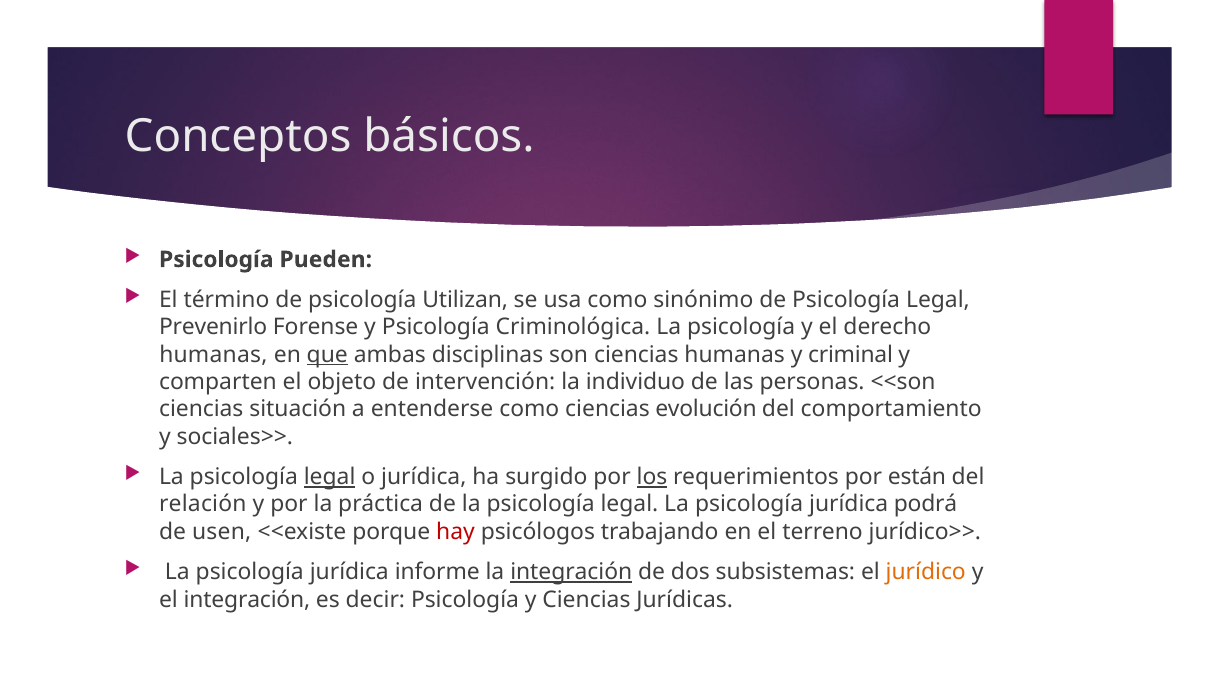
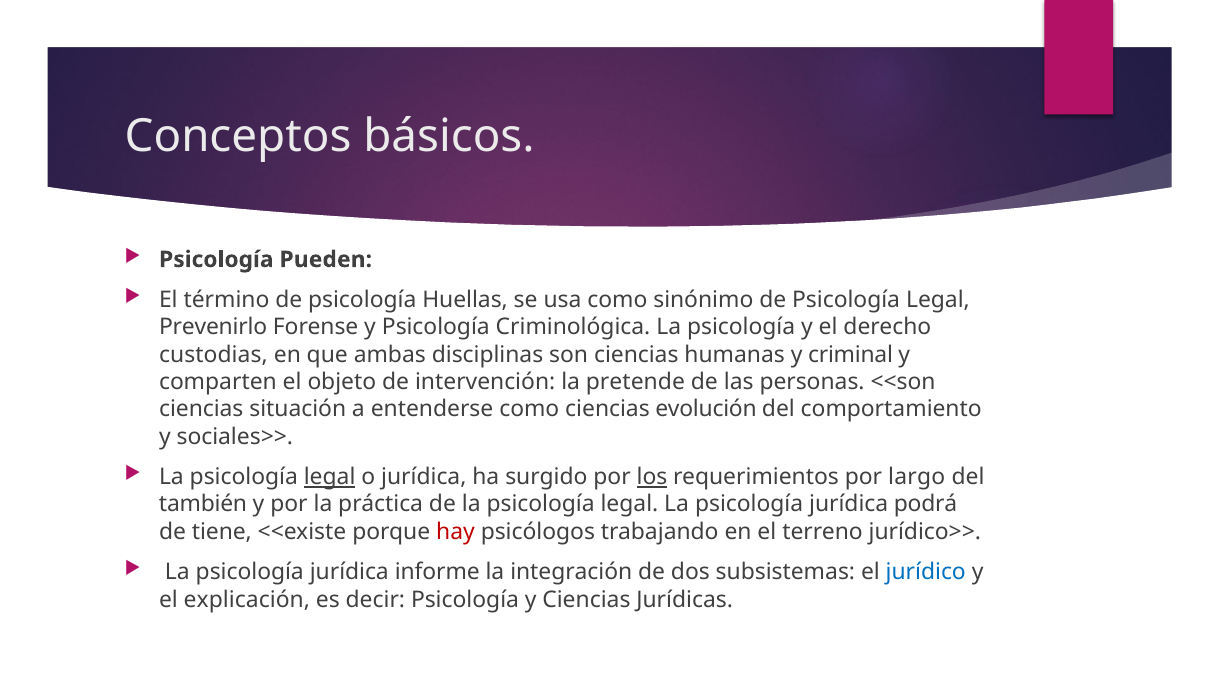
Utilizan: Utilizan -> Huellas
humanas at (213, 355): humanas -> custodias
que underline: present -> none
individuo: individuo -> pretende
están: están -> largo
relación: relación -> también
usen: usen -> tiene
integración at (571, 572) underline: present -> none
jurídico colour: orange -> blue
el integración: integración -> explicación
